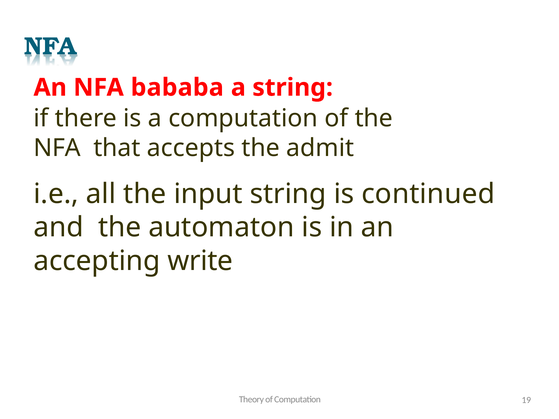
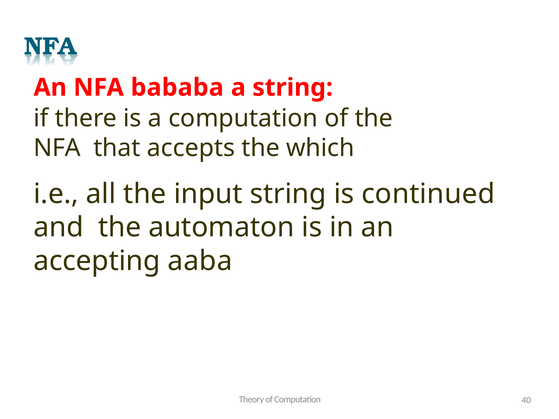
admit: admit -> which
write: write -> aaba
19: 19 -> 40
